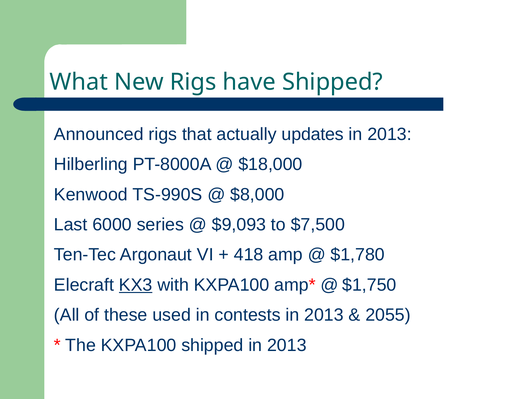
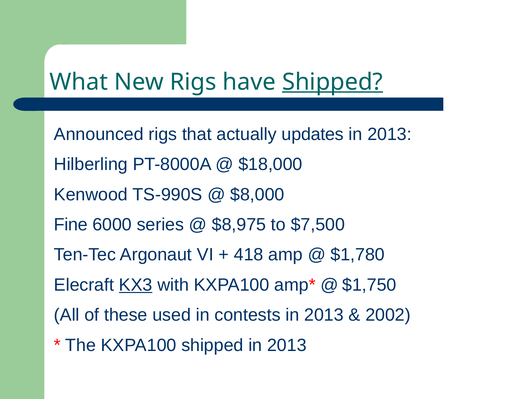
Shipped at (332, 82) underline: none -> present
Last: Last -> Fine
$9,093: $9,093 -> $8,975
2055: 2055 -> 2002
